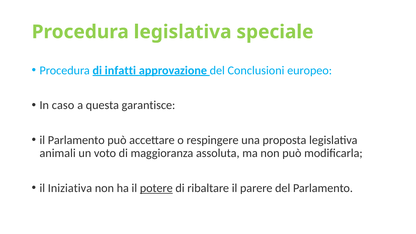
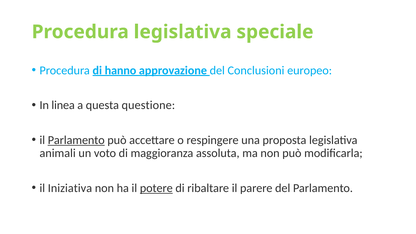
infatti: infatti -> hanno
caso: caso -> linea
garantisce: garantisce -> questione
Parlamento at (76, 140) underline: none -> present
